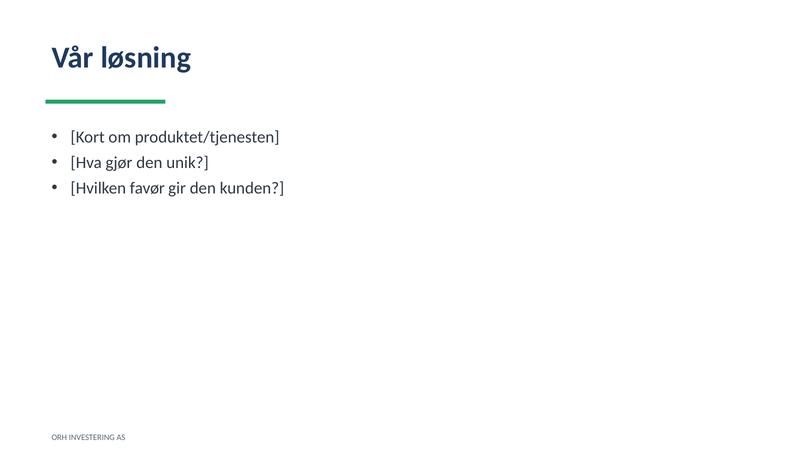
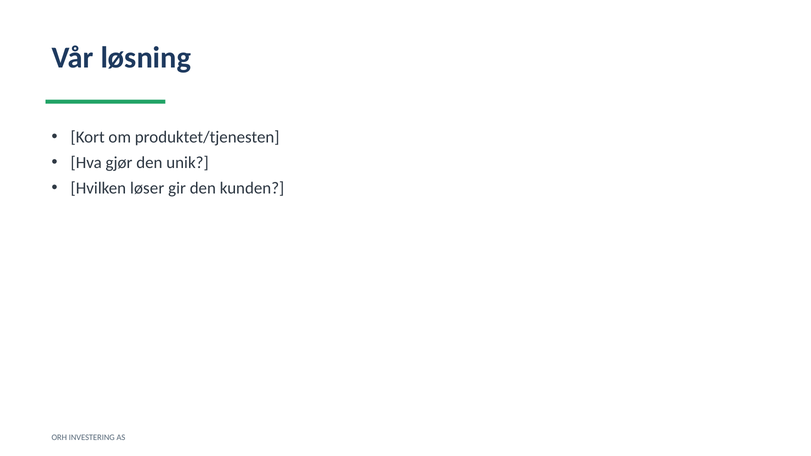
favør: favør -> løser
